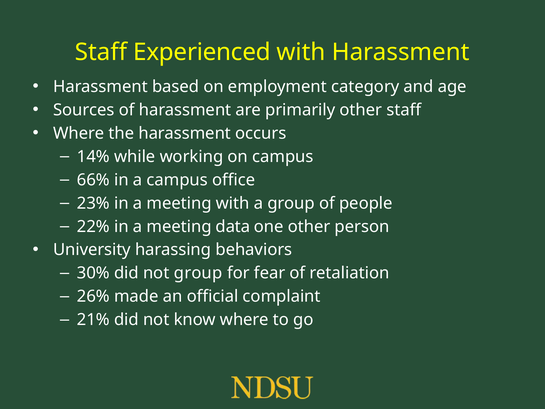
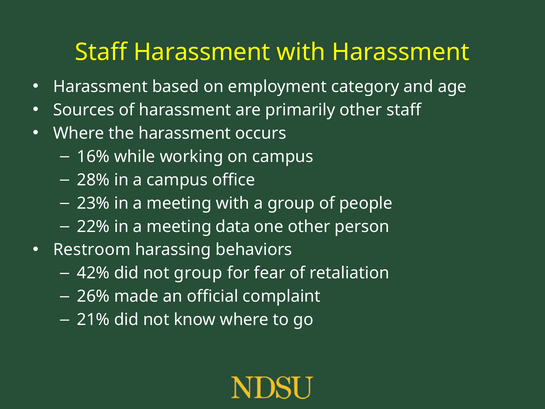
Staff Experienced: Experienced -> Harassment
14%: 14% -> 16%
66%: 66% -> 28%
University: University -> Restroom
30%: 30% -> 42%
